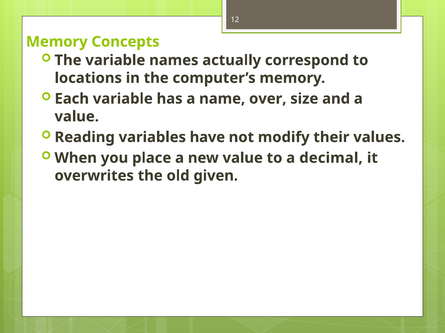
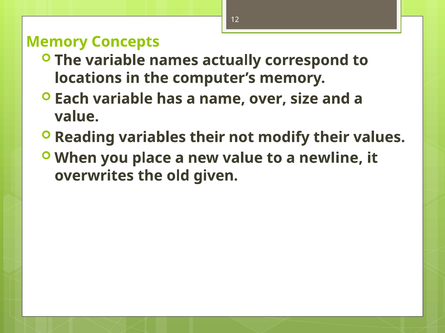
variables have: have -> their
decimal: decimal -> newline
